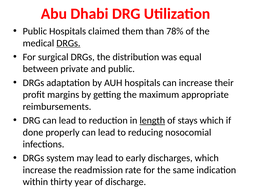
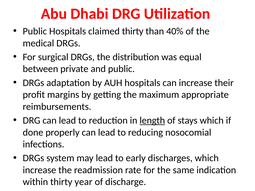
claimed them: them -> thirty
78%: 78% -> 40%
DRGs at (68, 43) underline: present -> none
